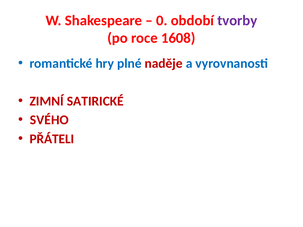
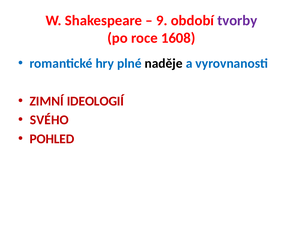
0: 0 -> 9
naděje colour: red -> black
SATIRICKÉ: SATIRICKÉ -> IDEOLOGIÍ
PŘÁTELI: PŘÁTELI -> POHLED
